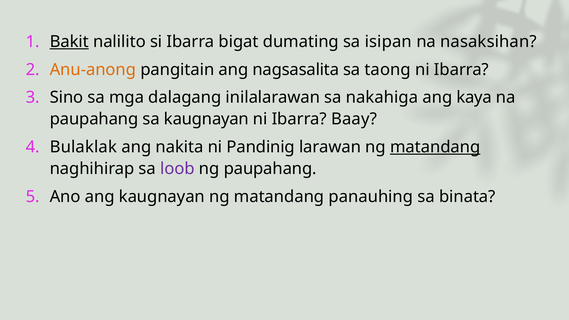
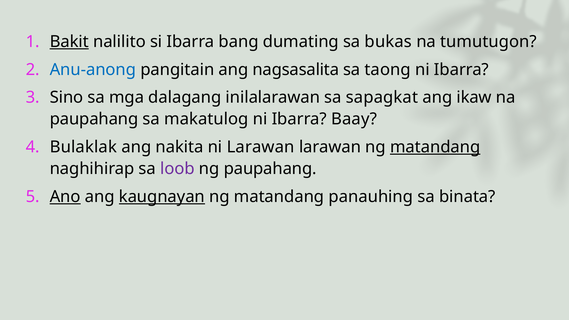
bigat: bigat -> bang
isipan: isipan -> bukas
nasaksihan: nasaksihan -> tumutugon
Anu-anong colour: orange -> blue
nakahiga: nakahiga -> sapagkat
kaya: kaya -> ikaw
sa kaugnayan: kaugnayan -> makatulog
ni Pandinig: Pandinig -> Larawan
Ano underline: none -> present
kaugnayan at (162, 197) underline: none -> present
